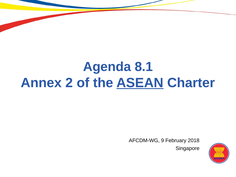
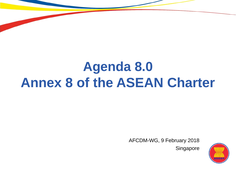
8.1: 8.1 -> 8.0
2: 2 -> 8
ASEAN underline: present -> none
